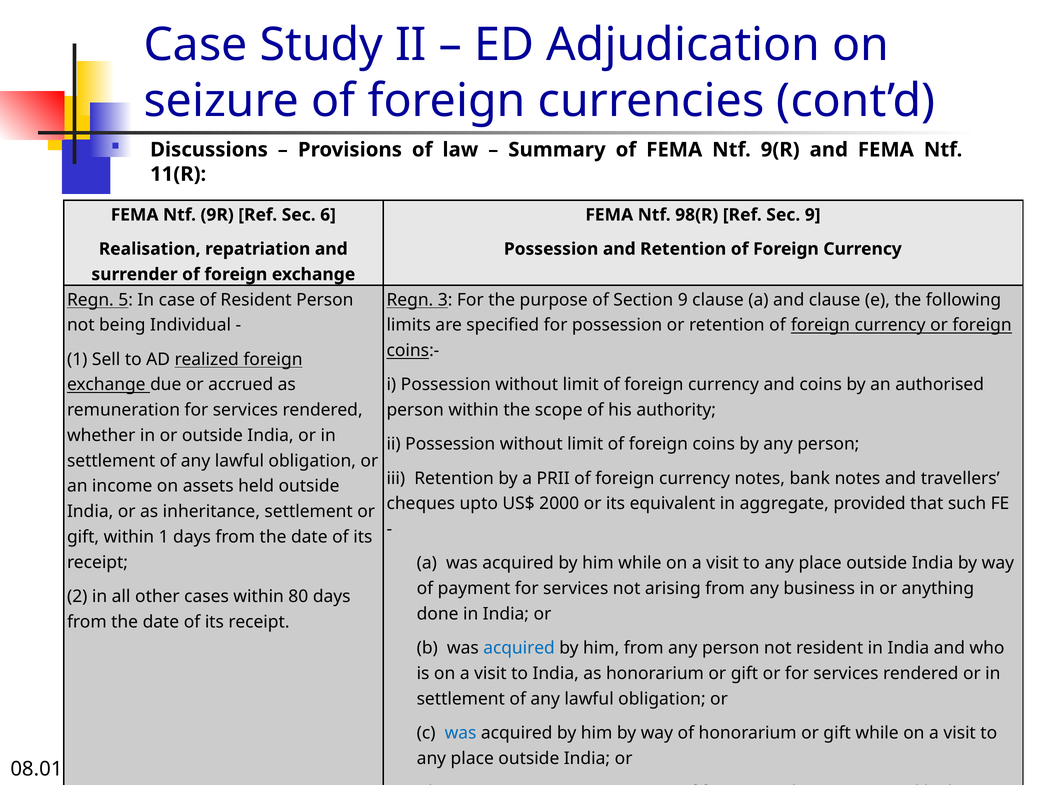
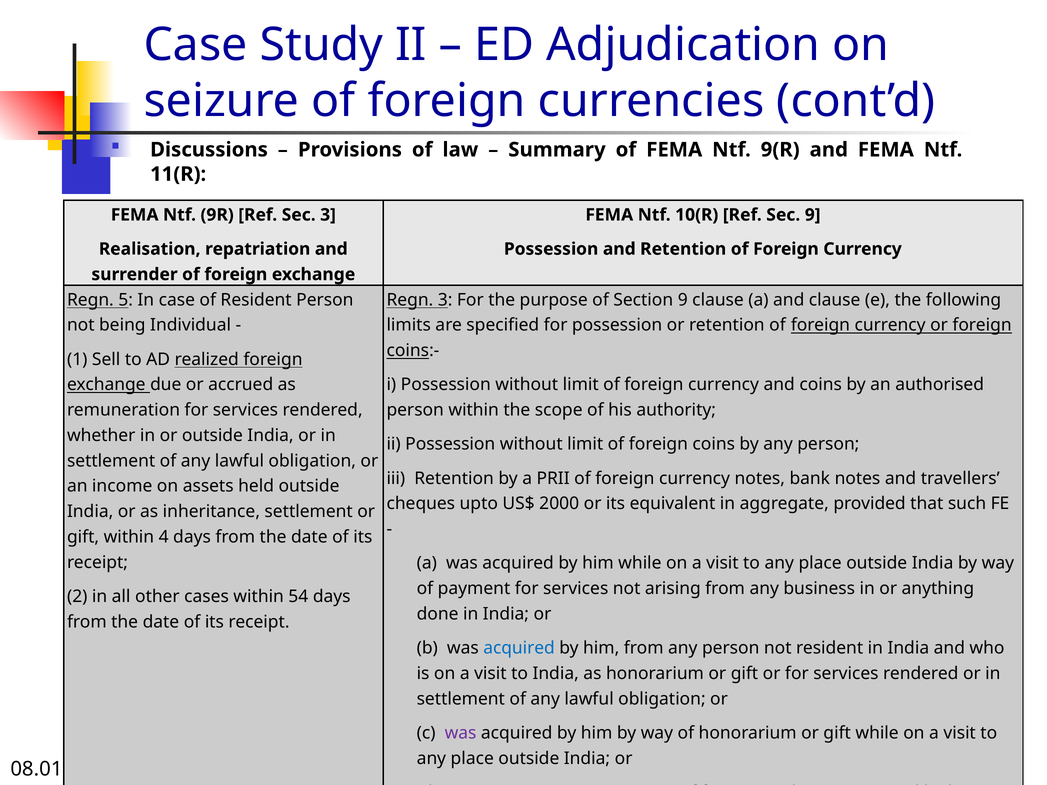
Sec 6: 6 -> 3
98(R: 98(R -> 10(R
within 1: 1 -> 4
80: 80 -> 54
was at (461, 733) colour: blue -> purple
